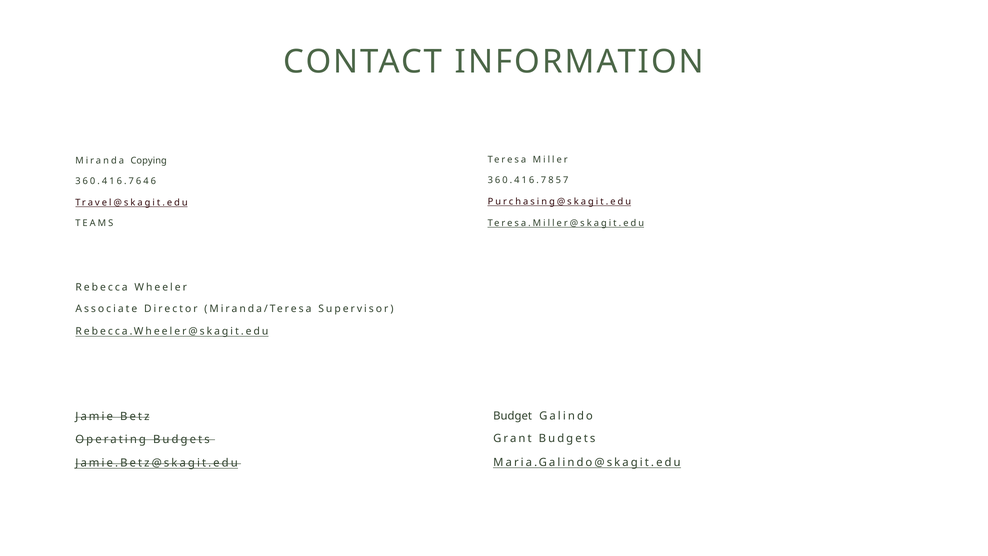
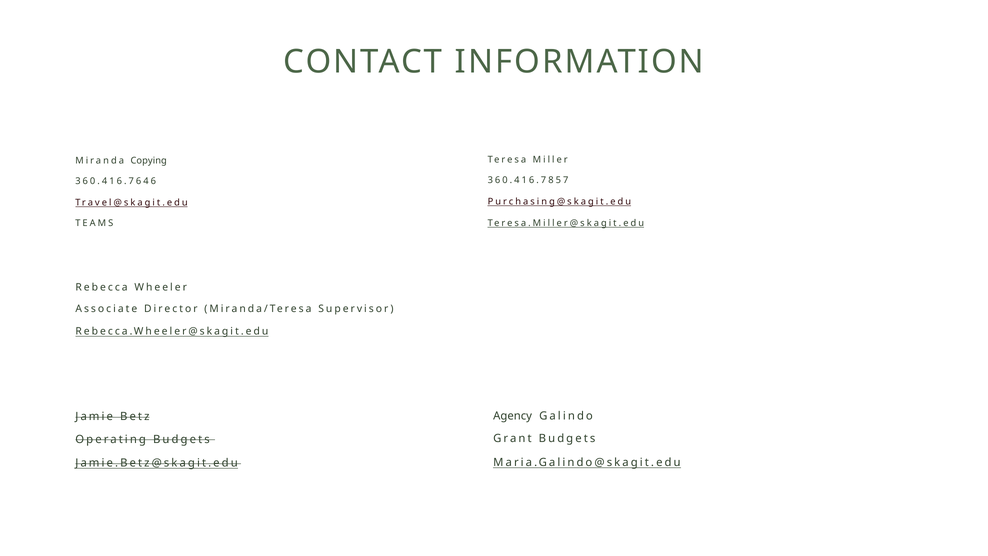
Budget: Budget -> Agency
